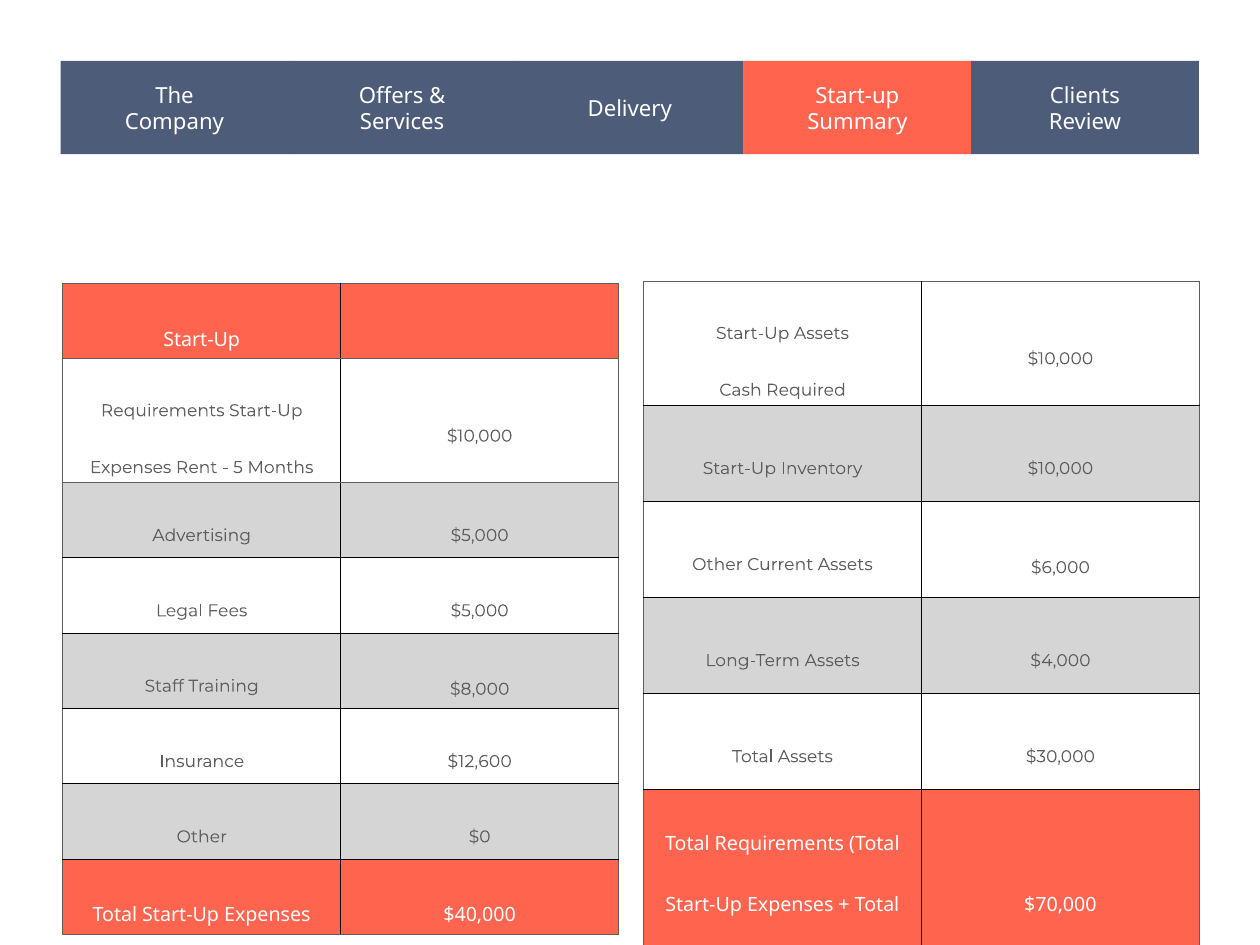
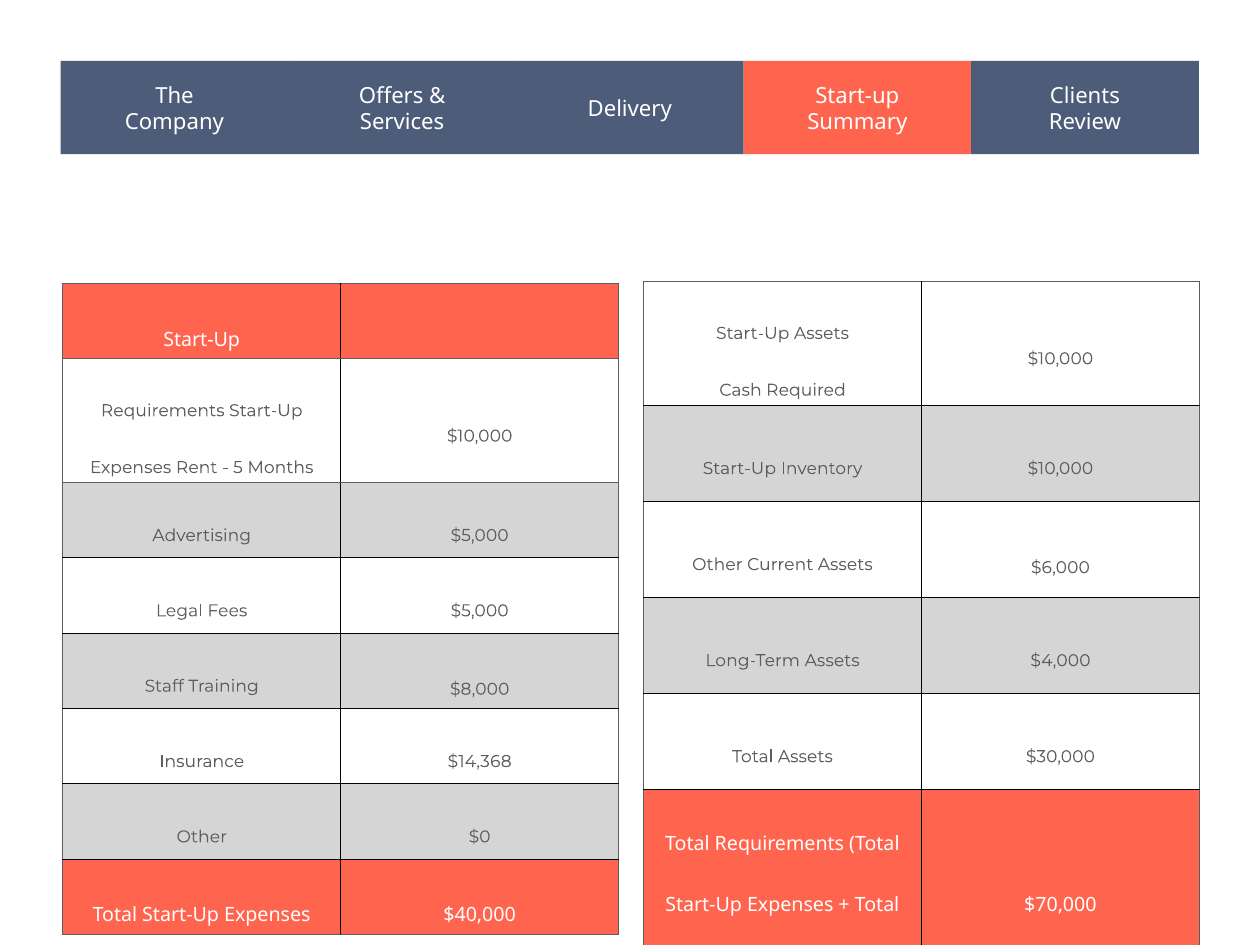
$12,600: $12,600 -> $14,368
